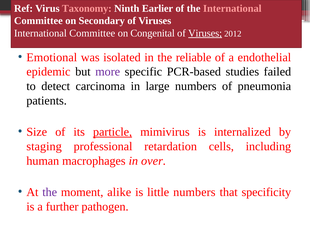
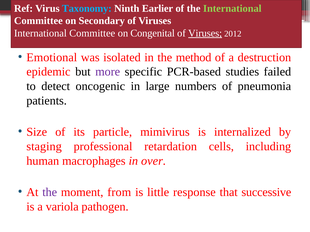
Taxonomy colour: pink -> light blue
International at (232, 8) colour: pink -> light green
reliable: reliable -> method
endothelial: endothelial -> destruction
carcinoma: carcinoma -> oncogenic
particle underline: present -> none
alike: alike -> from
little numbers: numbers -> response
specificity: specificity -> successive
further: further -> variola
